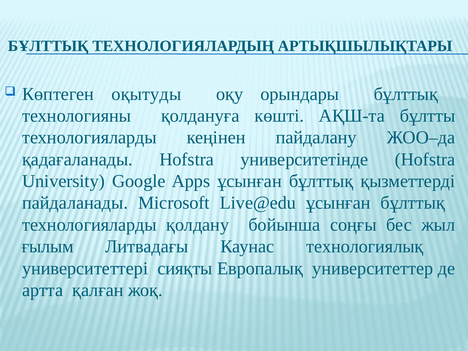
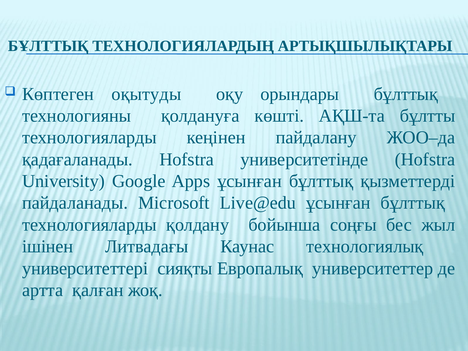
ғылым: ғылым -> ішінен
